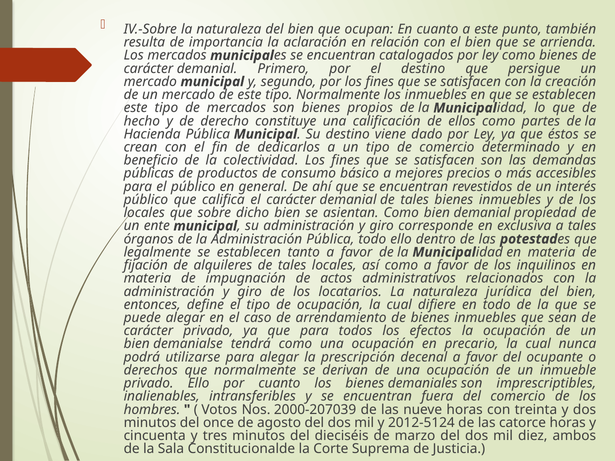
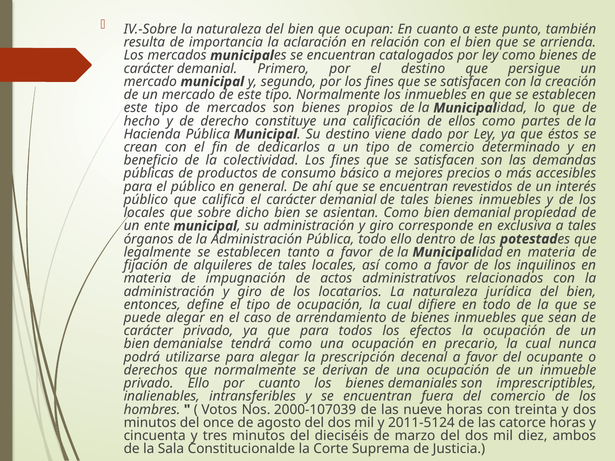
2000-207039: 2000-207039 -> 2000-107039
2012-5124: 2012-5124 -> 2011-5124
